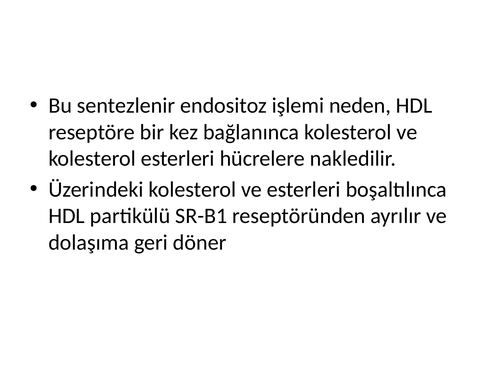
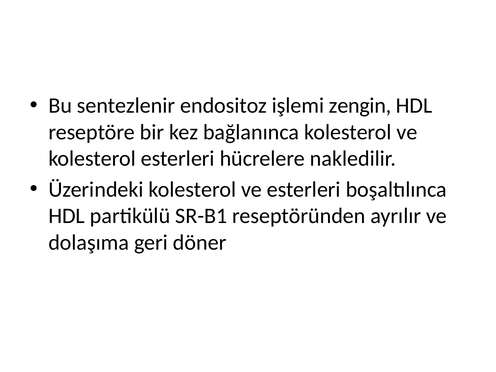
neden: neden -> zengin
